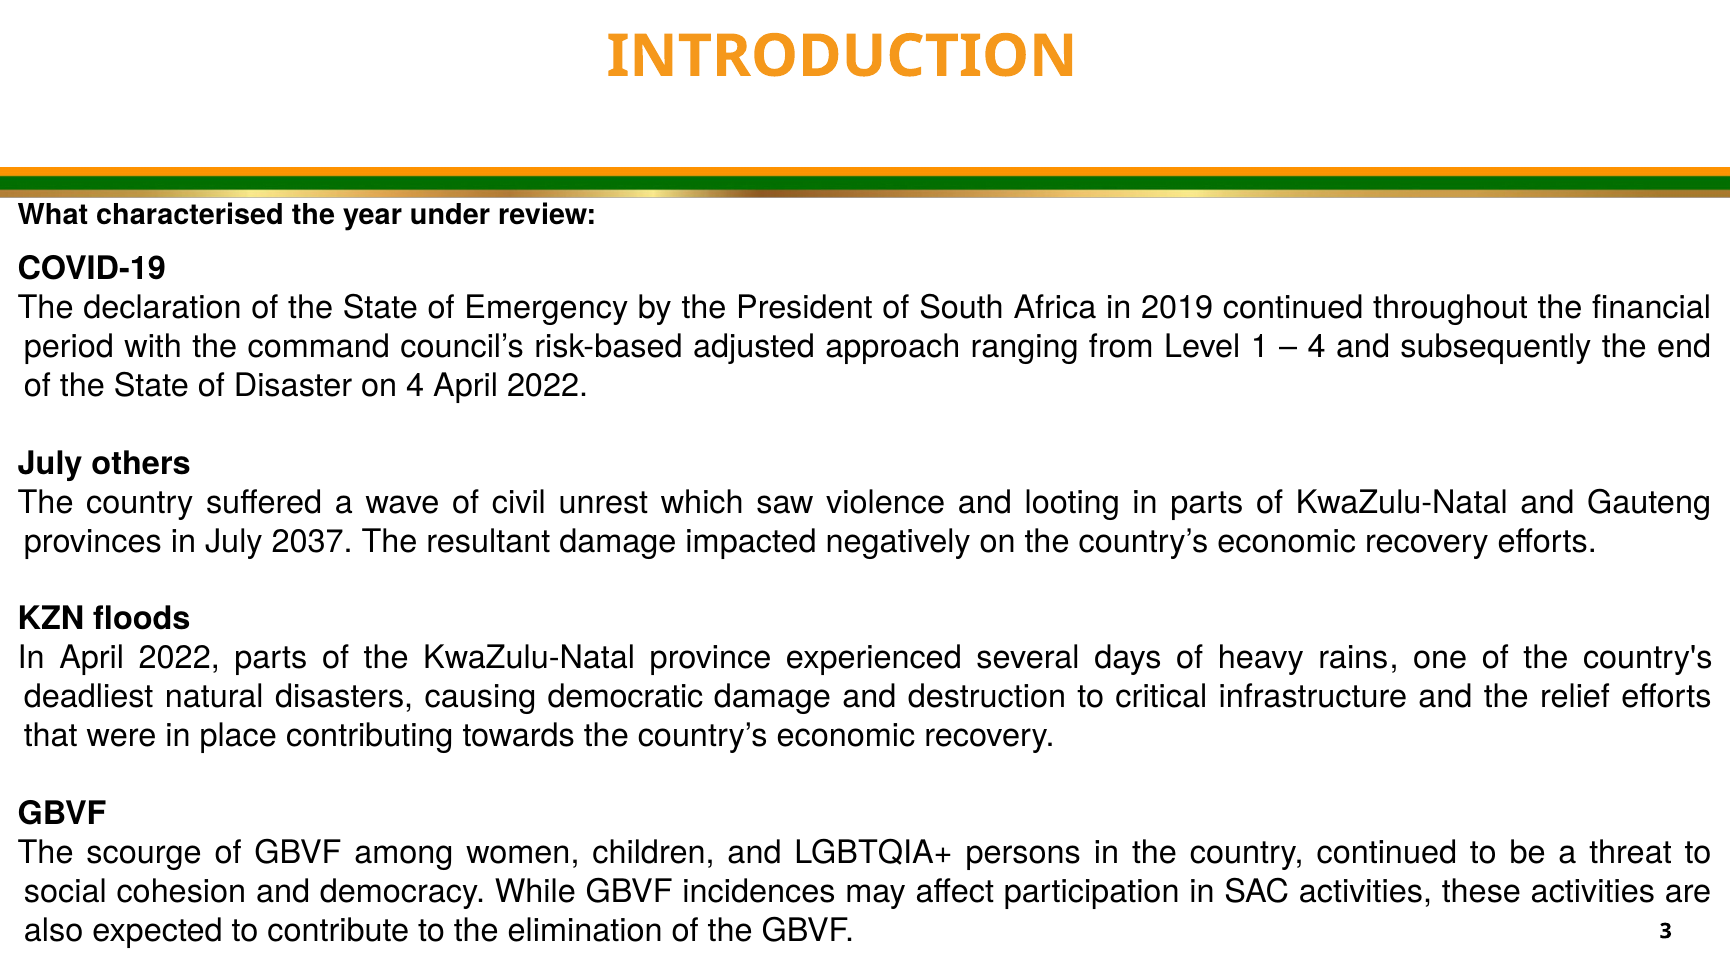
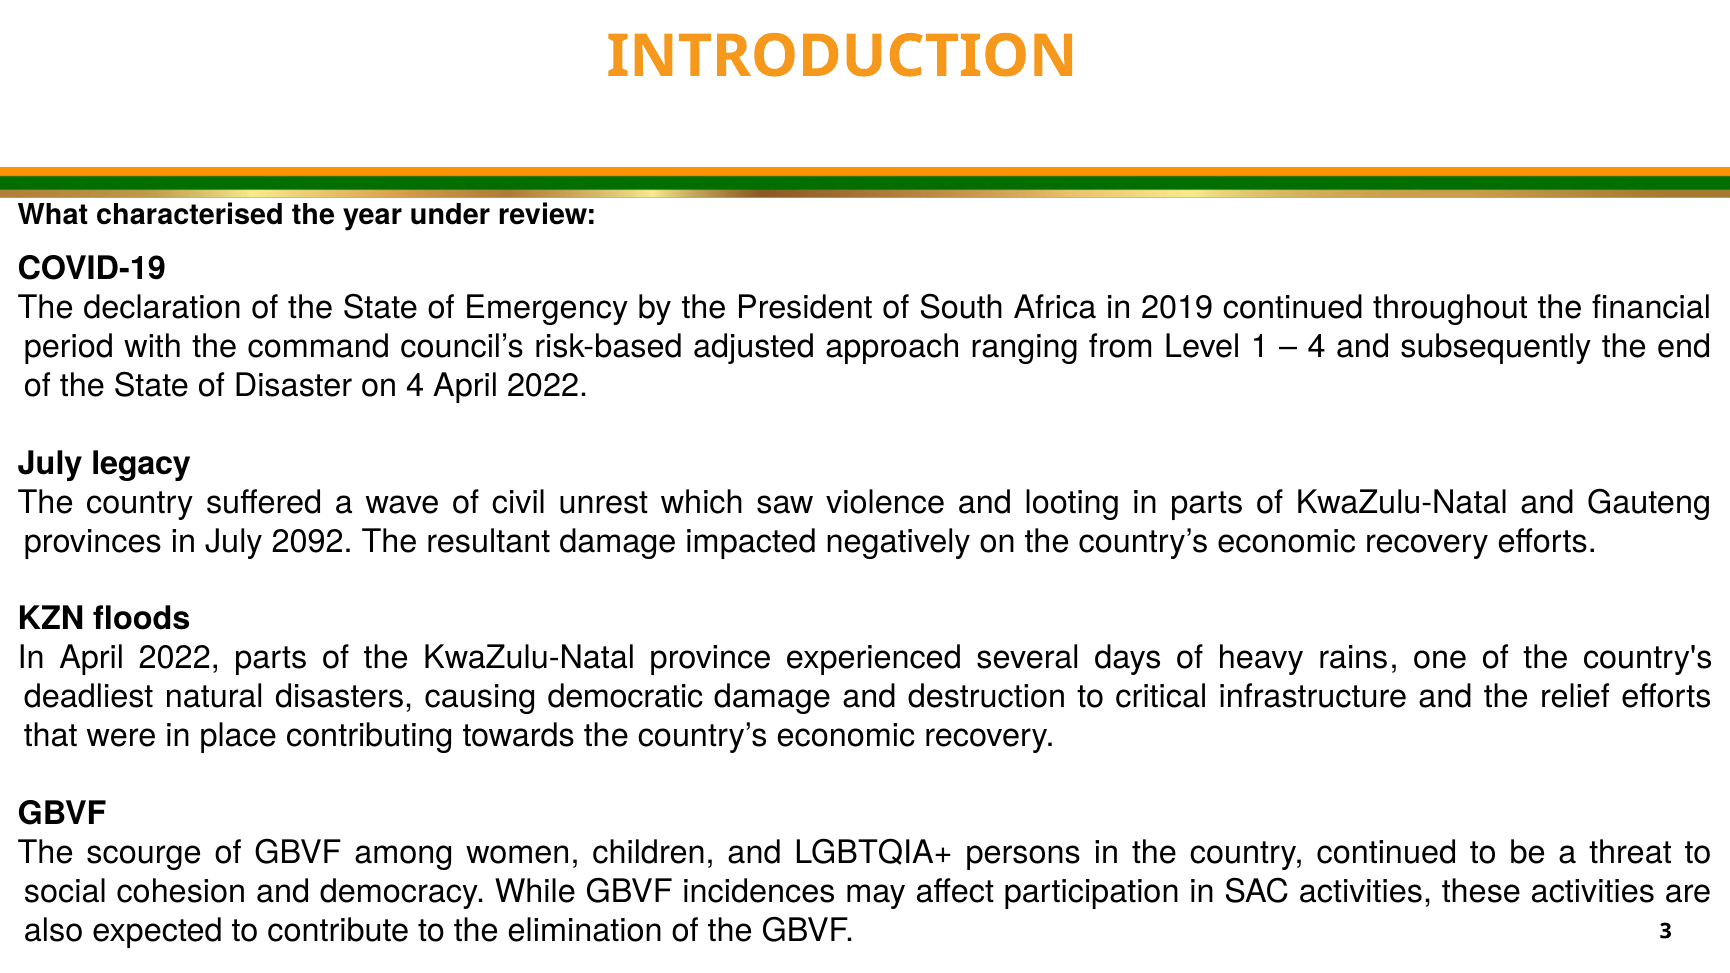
others: others -> legacy
2037: 2037 -> 2092
